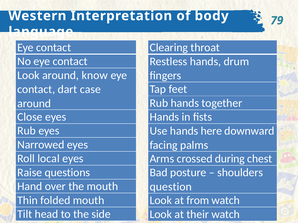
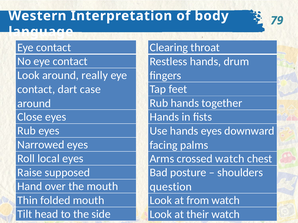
know: know -> really
hands here: here -> eyes
crossed during: during -> watch
questions: questions -> supposed
